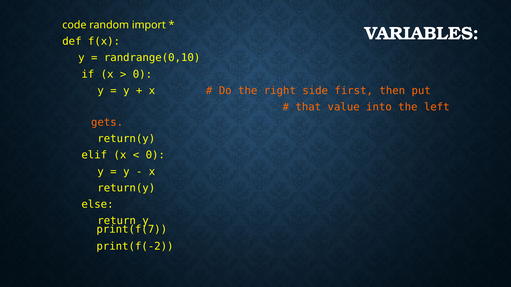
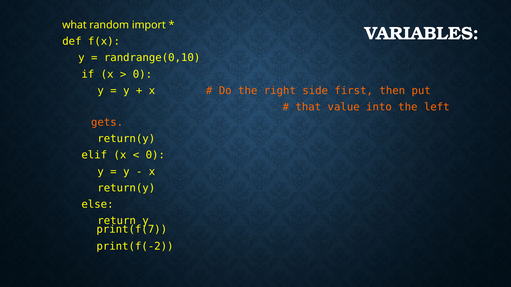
code: code -> what
